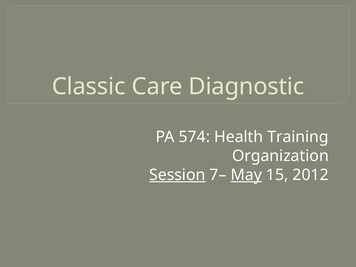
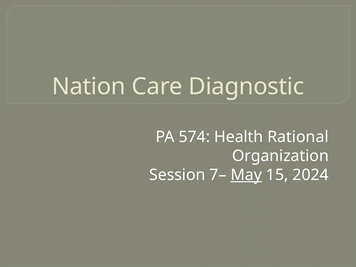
Classic: Classic -> Nation
Training: Training -> Rational
Session underline: present -> none
2012: 2012 -> 2024
